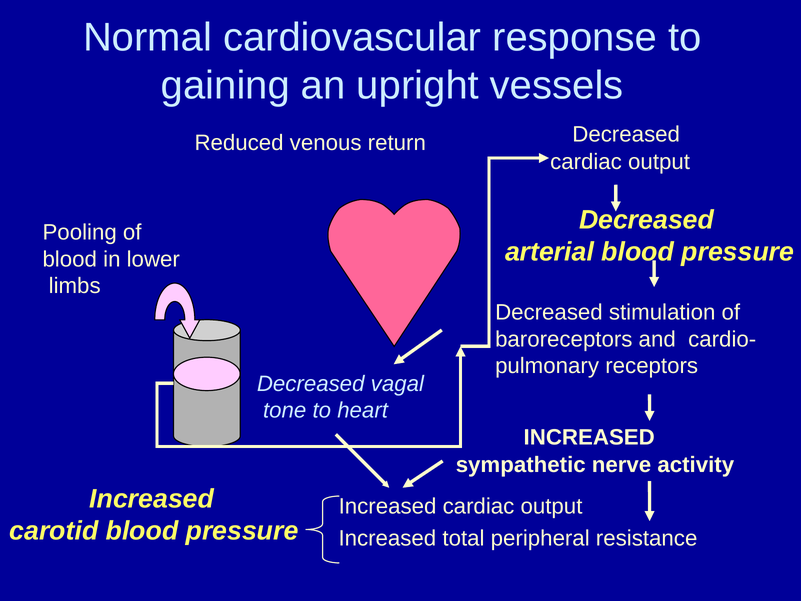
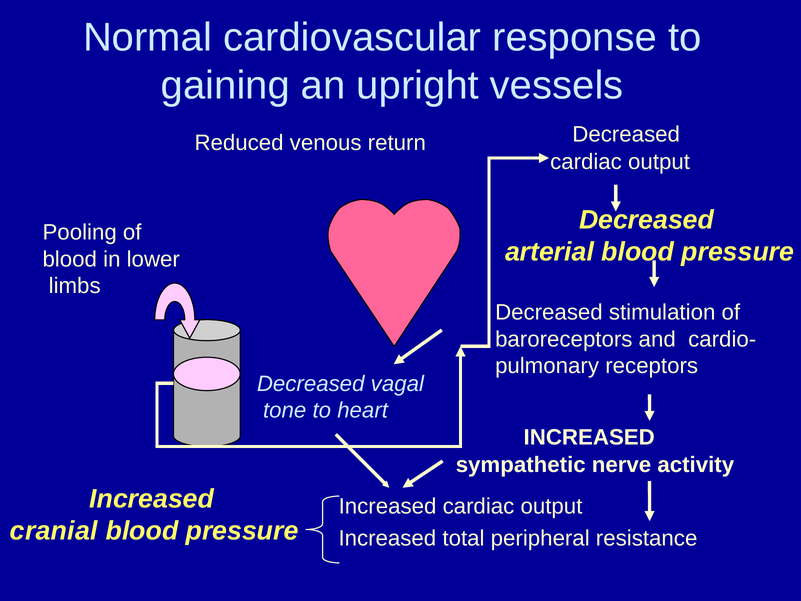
carotid: carotid -> cranial
